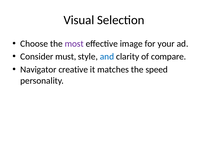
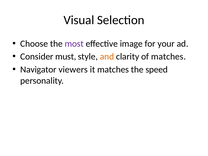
and colour: blue -> orange
of compare: compare -> matches
creative: creative -> viewers
